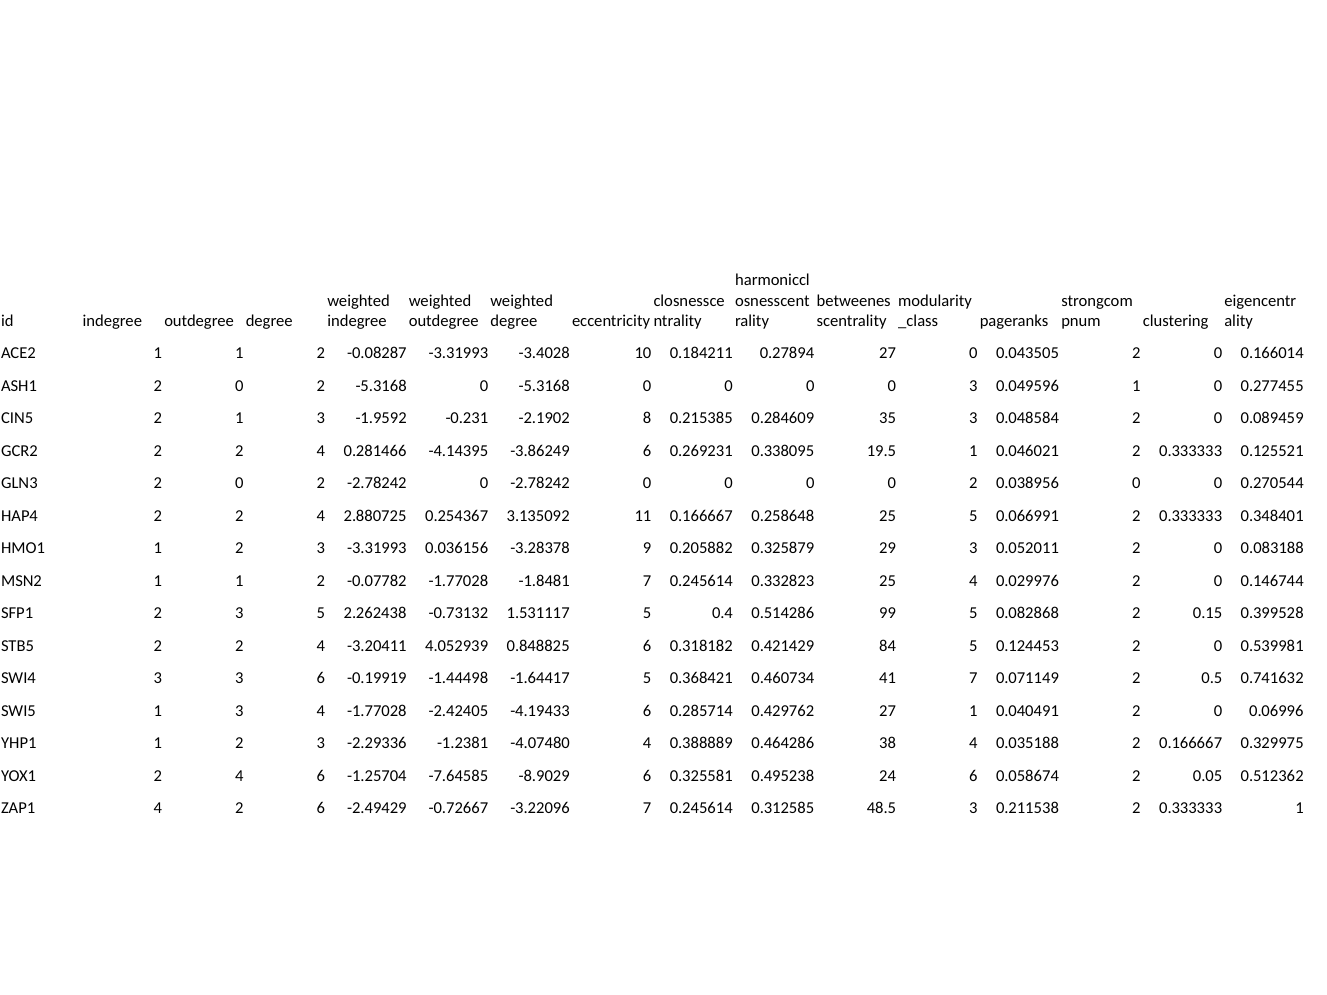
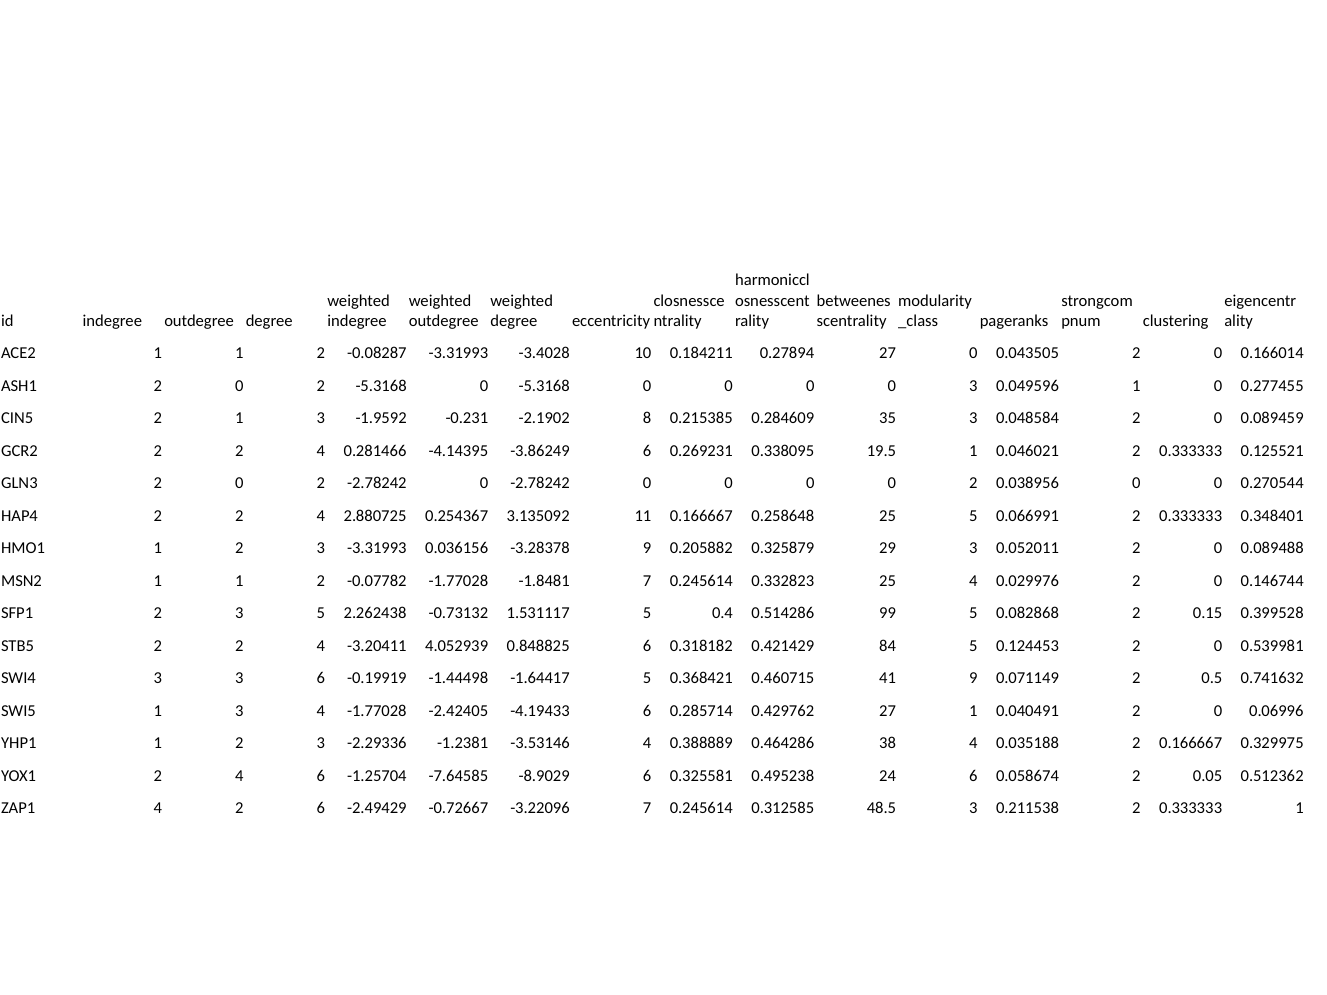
0.083188: 0.083188 -> 0.089488
0.460734: 0.460734 -> 0.460715
41 7: 7 -> 9
-4.07480: -4.07480 -> -3.53146
